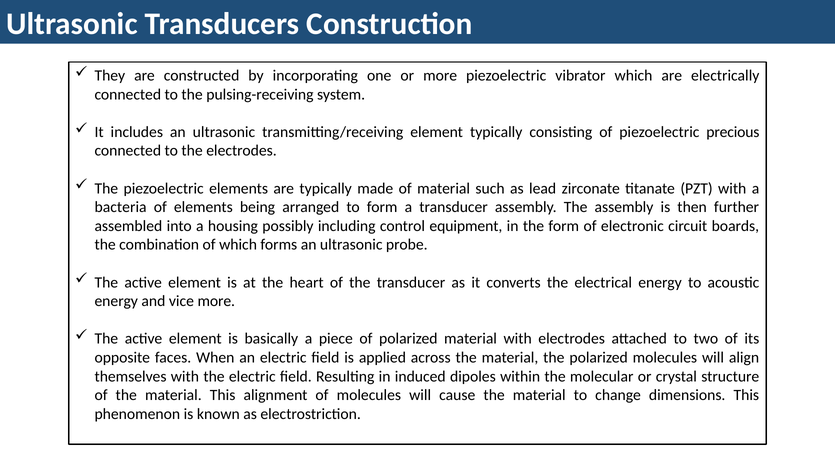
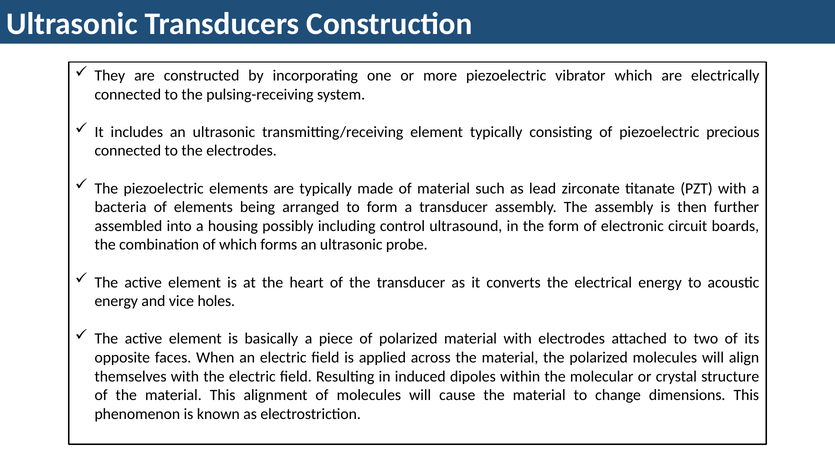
equipment: equipment -> ultrasound
vice more: more -> holes
